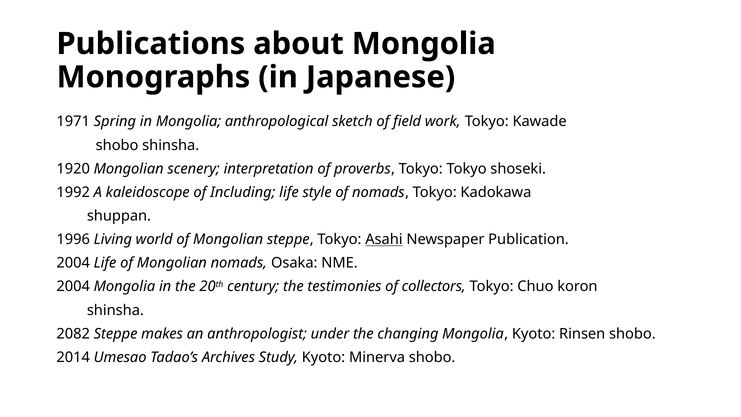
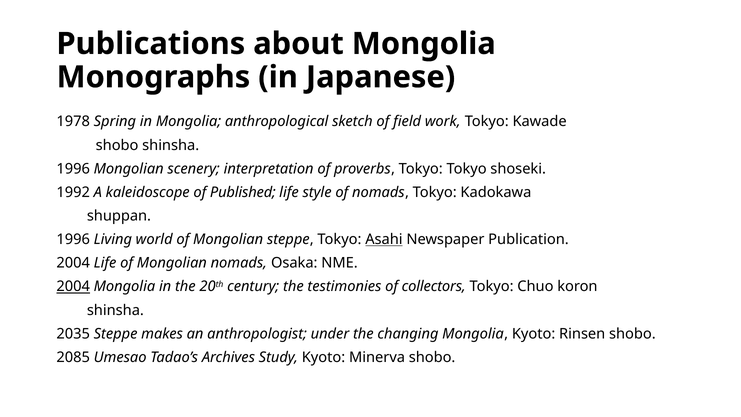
1971: 1971 -> 1978
1920 at (73, 169): 1920 -> 1996
Including: Including -> Published
2004 at (73, 287) underline: none -> present
2082: 2082 -> 2035
2014: 2014 -> 2085
